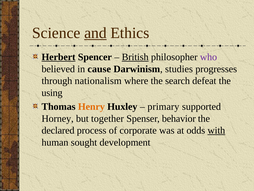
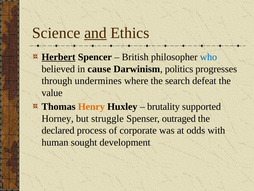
British underline: present -> none
who colour: purple -> blue
studies: studies -> politics
nationalism: nationalism -> undermines
using: using -> value
primary: primary -> brutality
together: together -> struggle
behavior: behavior -> outraged
with underline: present -> none
